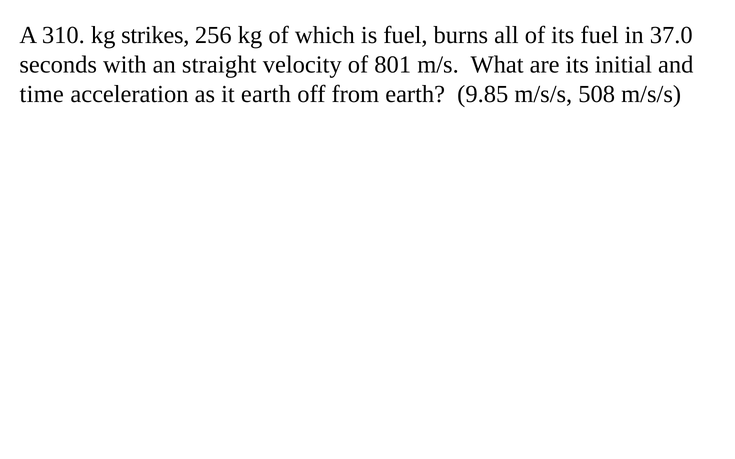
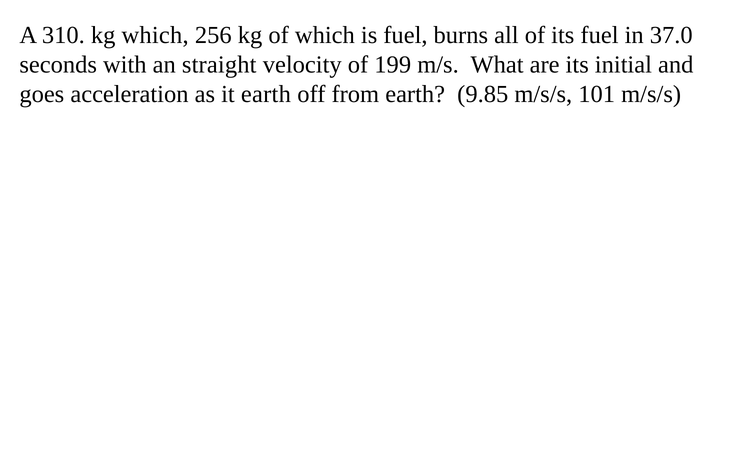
kg strikes: strikes -> which
801: 801 -> 199
time: time -> goes
508: 508 -> 101
